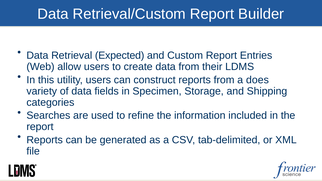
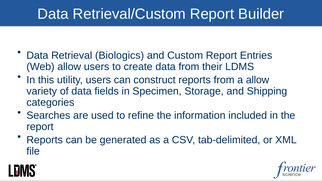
Expected: Expected -> Biologics
a does: does -> allow
